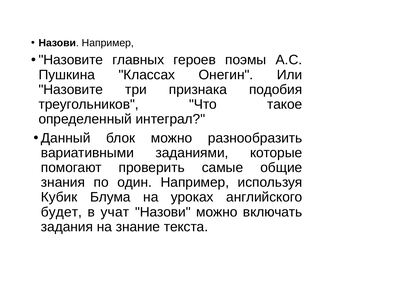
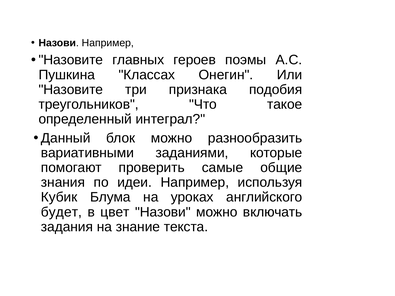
один: один -> идеи
учат: учат -> цвет
